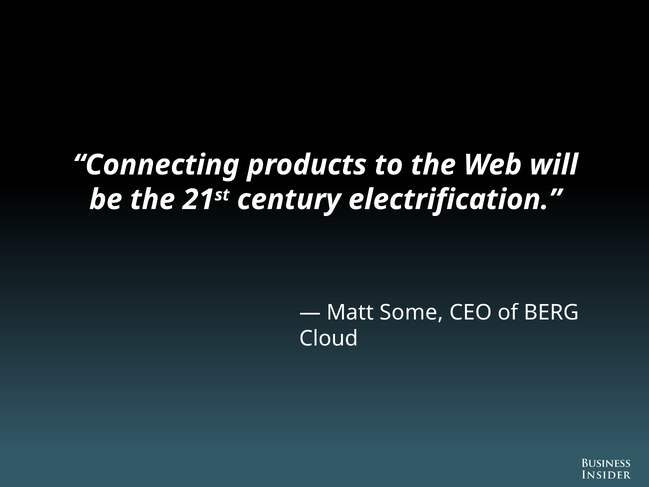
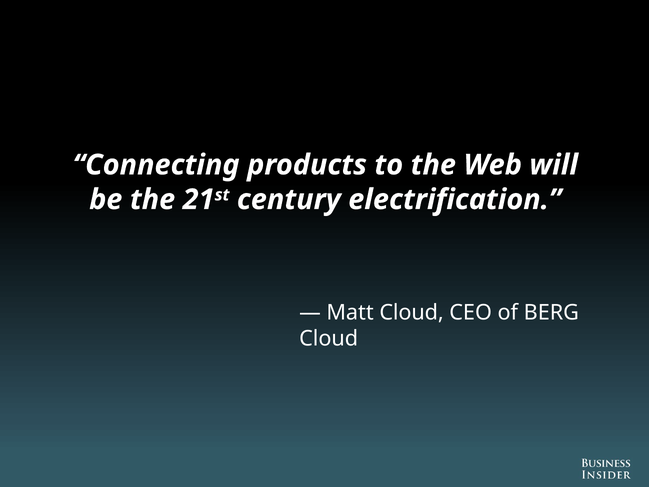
Matt Some: Some -> Cloud
